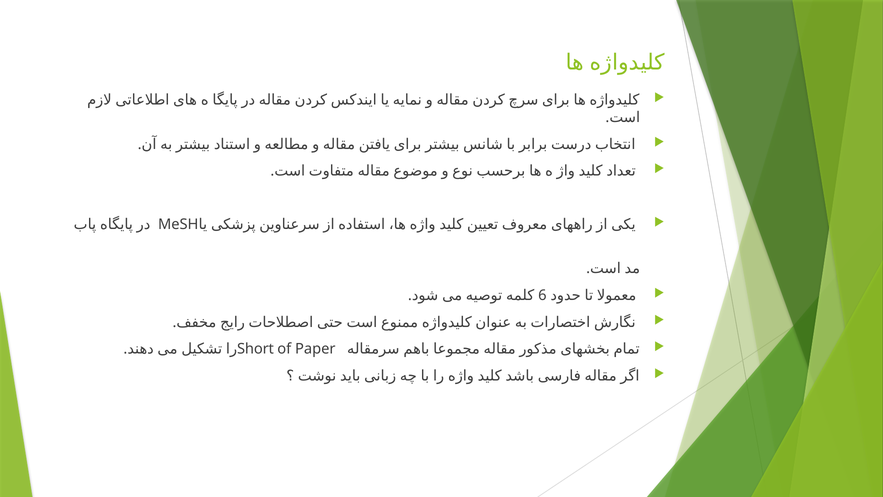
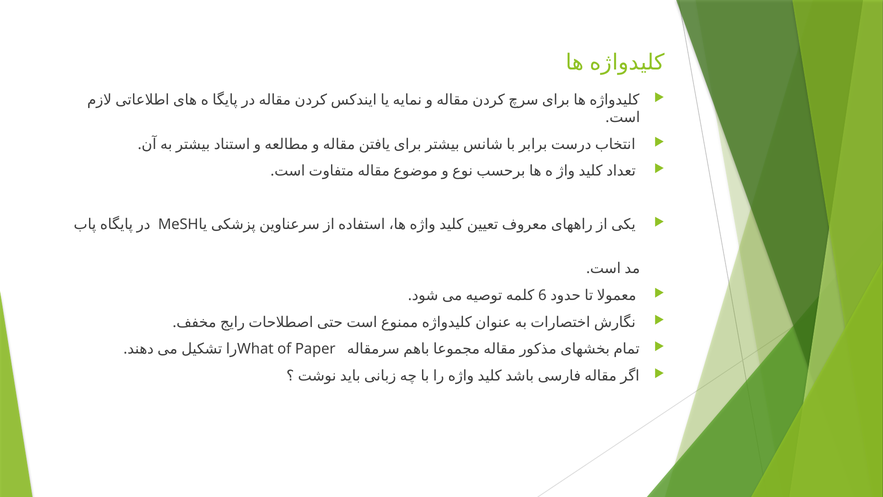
Short: Short -> What
